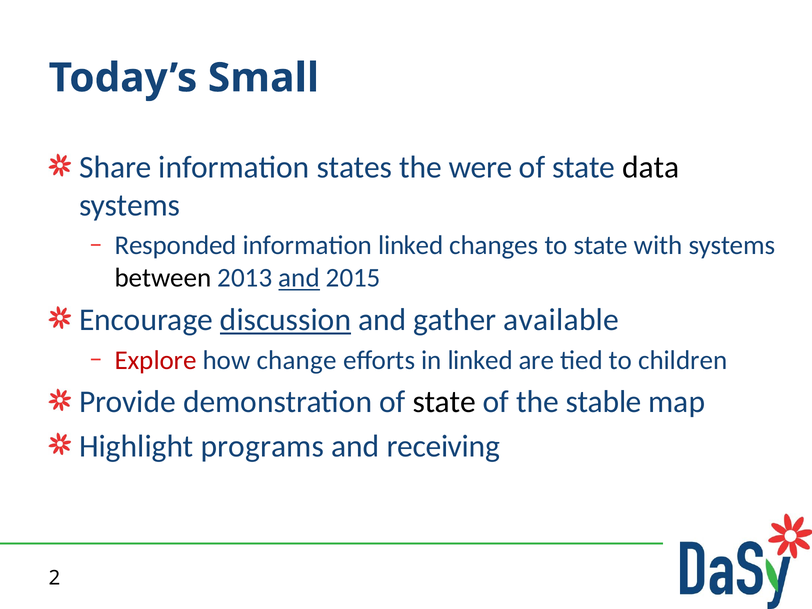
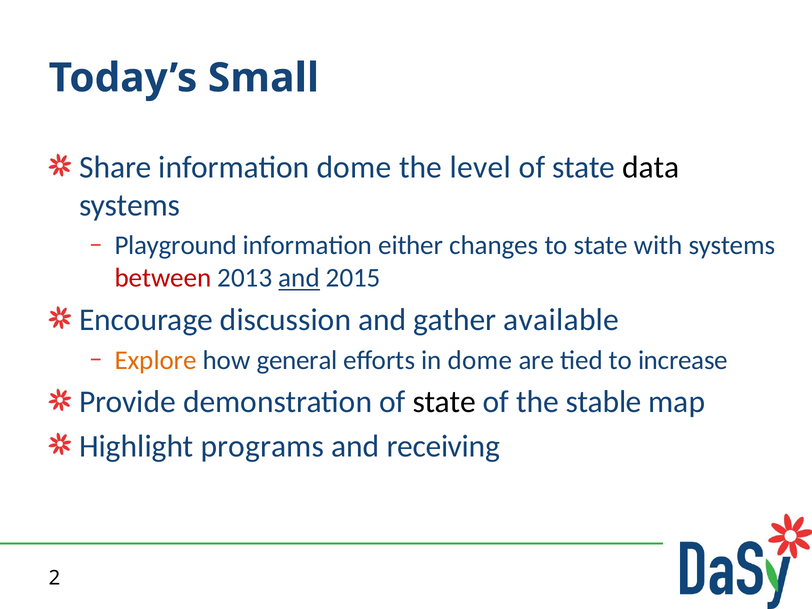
information states: states -> dome
were: were -> level
Responded: Responded -> Playground
information linked: linked -> either
between colour: black -> red
discussion underline: present -> none
Explore colour: red -> orange
change: change -> general
in linked: linked -> dome
children: children -> increase
